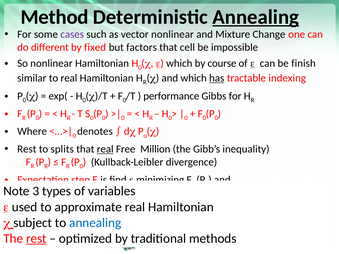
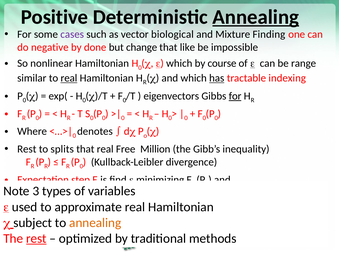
Method: Method -> Positive
vector nonlinear: nonlinear -> biological
Change: Change -> Finding
different: different -> negative
fixed: fixed -> done
factors: factors -> change
cell: cell -> like
finish: finish -> range
real at (69, 78) underline: none -> present
performance: performance -> eigenvectors
for at (235, 96) underline: none -> present
real at (105, 149) underline: present -> none
annealing at (95, 223) colour: blue -> orange
